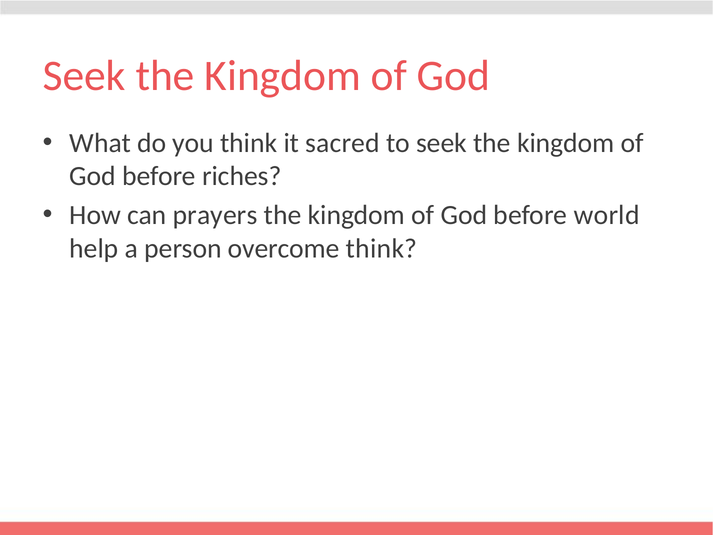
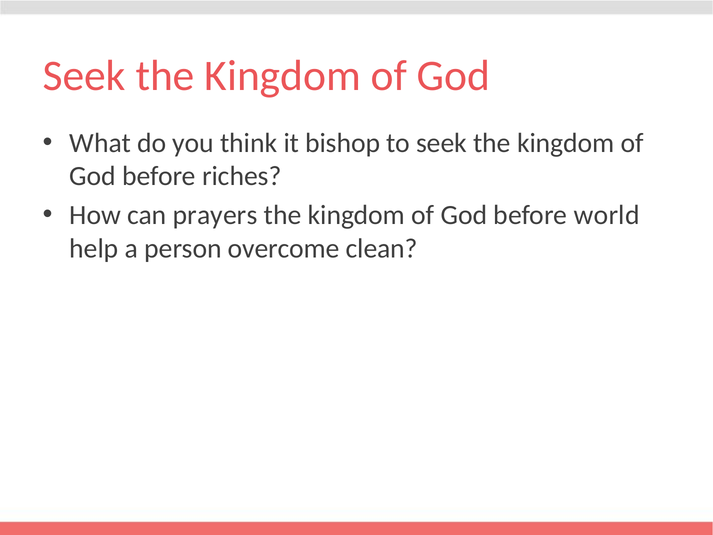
sacred: sacred -> bishop
overcome think: think -> clean
